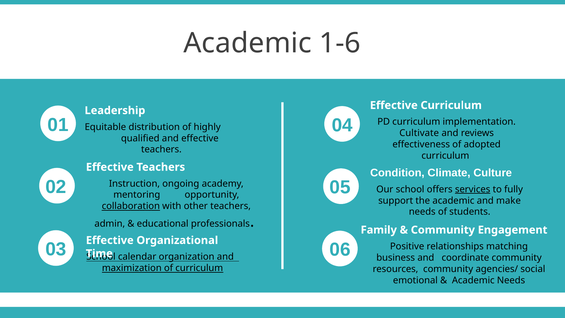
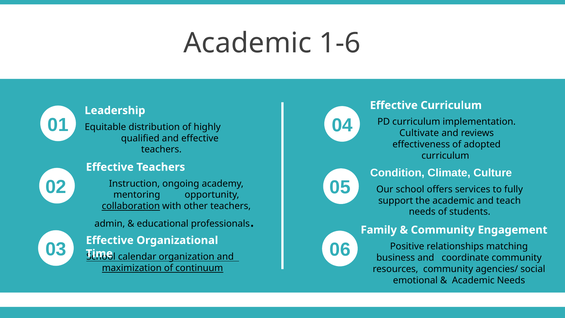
services underline: present -> none
make: make -> teach
of curriculum: curriculum -> continuum
